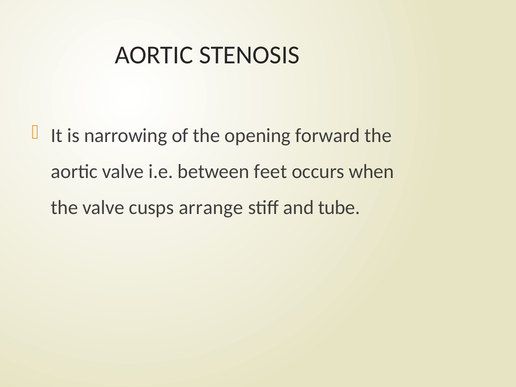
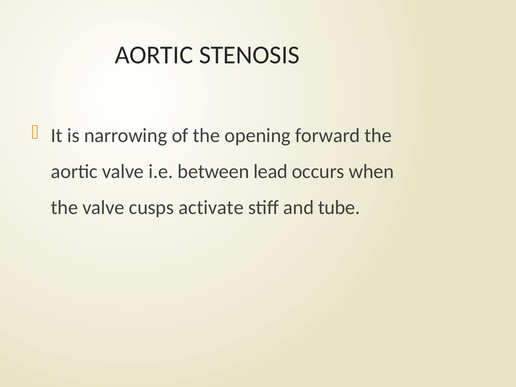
feet: feet -> lead
arrange: arrange -> activate
